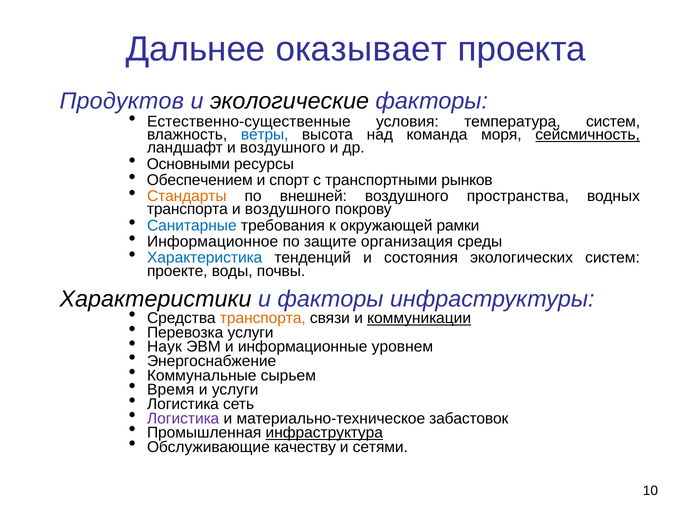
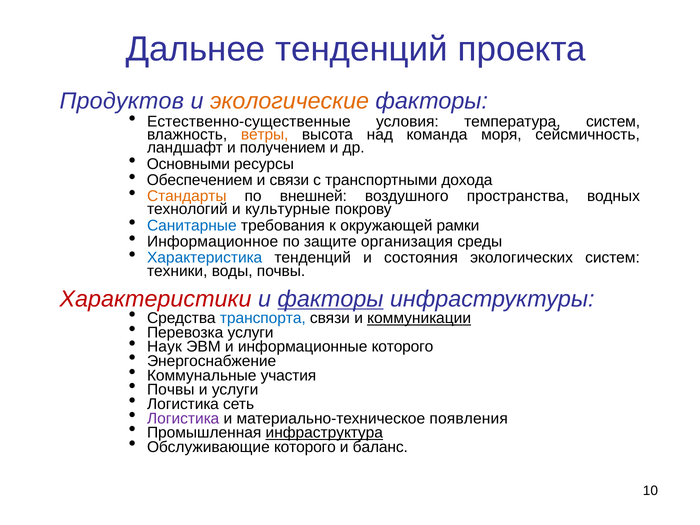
Дальнее оказывает: оказывает -> тенденций
экологические colour: black -> orange
ветры colour: blue -> orange
сейсмичность underline: present -> none
ландшафт и воздушного: воздушного -> получением
и спорт: спорт -> связи
рынков: рынков -> дохода
транспорта at (187, 209): транспорта -> технологий
воздушного at (288, 209): воздушного -> культурные
проекте: проекте -> техники
Характеристики colour: black -> red
факторы at (330, 299) underline: none -> present
транспорта at (263, 318) colour: orange -> blue
информационные уровнем: уровнем -> которого
сырьем: сырьем -> участия
Время at (171, 390): Время -> Почвы
забастовок: забастовок -> появления
Обслуживающие качеству: качеству -> которого
сетями: сетями -> баланс
